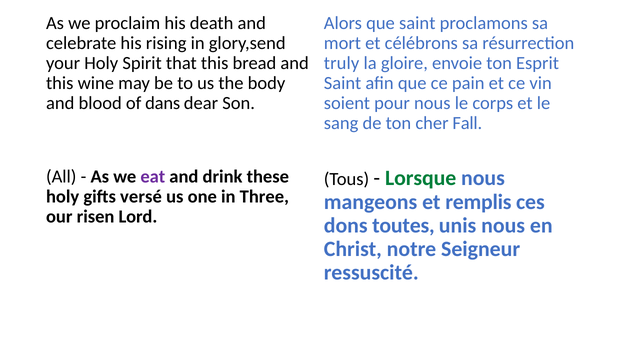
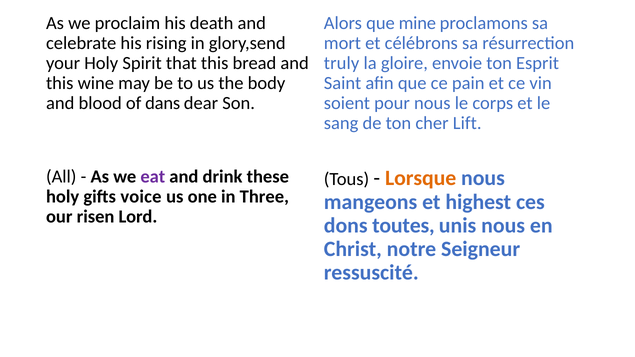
que saint: saint -> mine
Fall: Fall -> Lift
Lorsque colour: green -> orange
versé: versé -> voice
remplis: remplis -> highest
